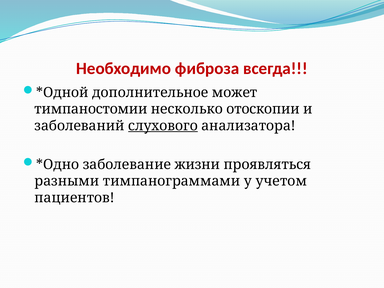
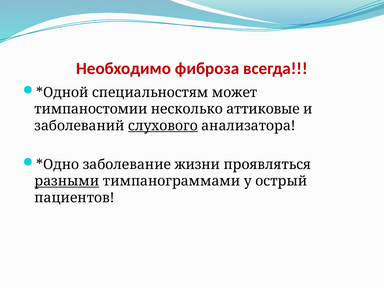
дополнительное: дополнительное -> специальностям
отоскопии: отоскопии -> аттиковые
разными underline: none -> present
учетом: учетом -> острый
